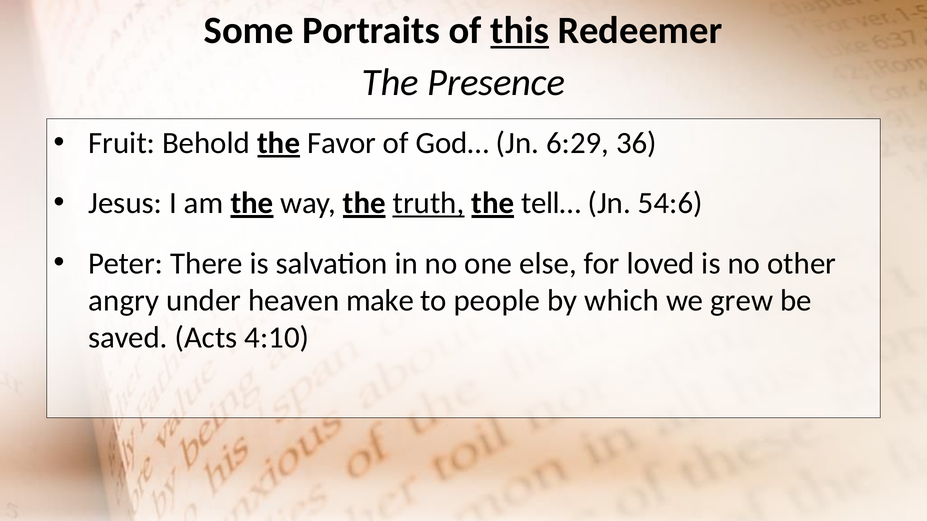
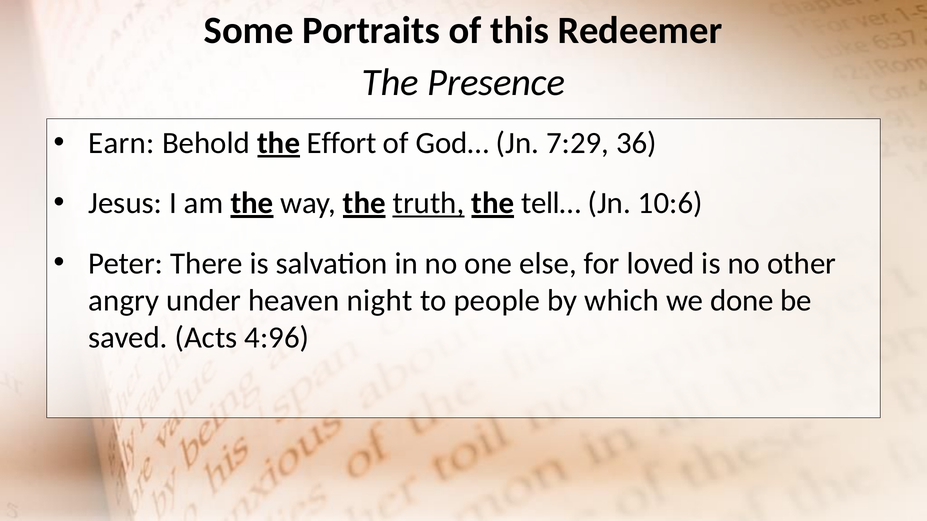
this underline: present -> none
Fruit: Fruit -> Earn
Favor: Favor -> Effort
6:29: 6:29 -> 7:29
54:6: 54:6 -> 10:6
make: make -> night
grew: grew -> done
4:10: 4:10 -> 4:96
